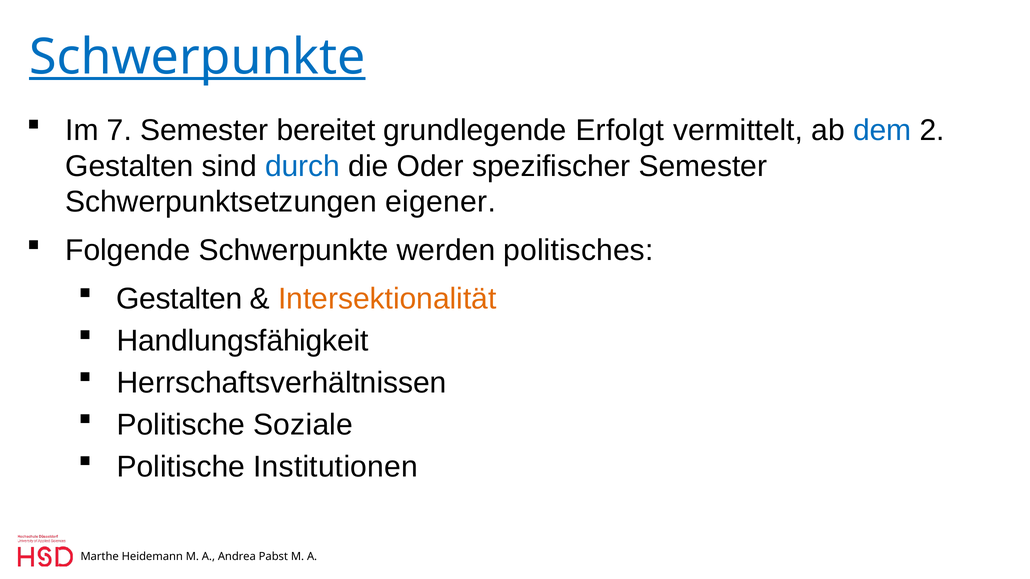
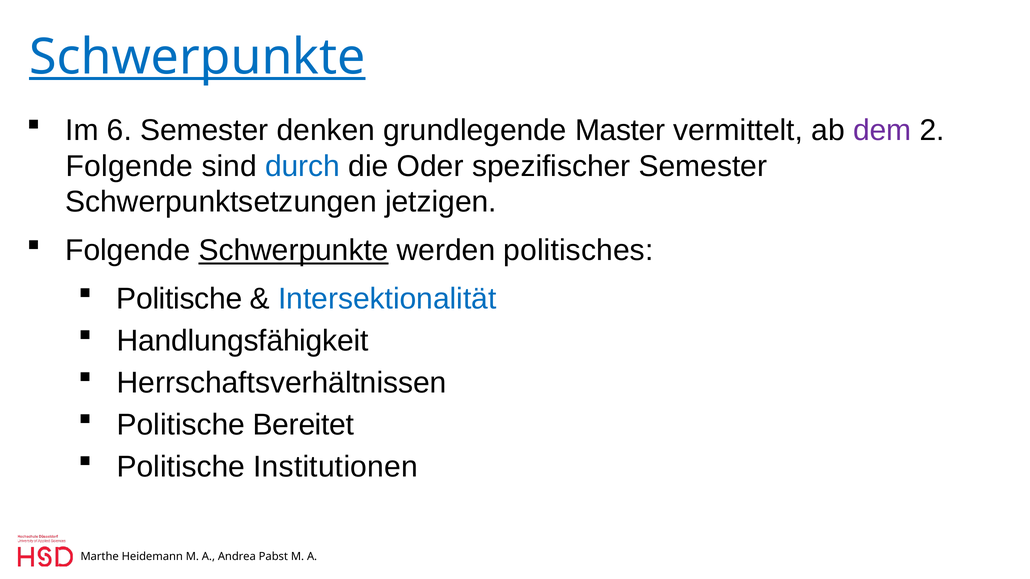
7: 7 -> 6
bereitet: bereitet -> denken
Erfolgt: Erfolgt -> Master
dem colour: blue -> purple
Gestalten at (129, 166): Gestalten -> Folgende
eigener: eigener -> jetzigen
Schwerpunkte at (294, 251) underline: none -> present
Gestalten at (179, 299): Gestalten -> Politische
Intersektionalität colour: orange -> blue
Soziale: Soziale -> Bereitet
